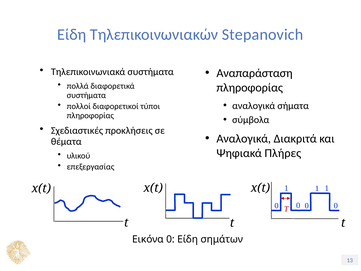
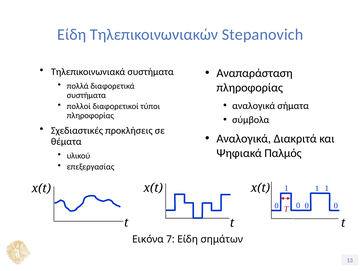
Πλήρες: Πλήρες -> Παλμός
Εικόνα 0: 0 -> 7
